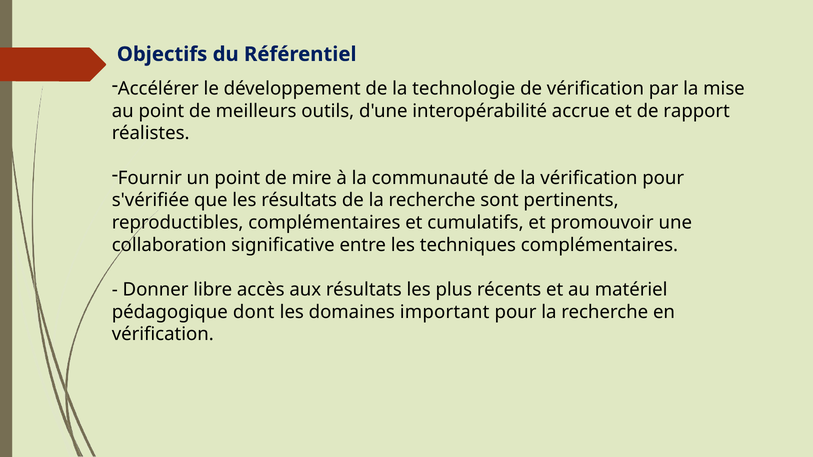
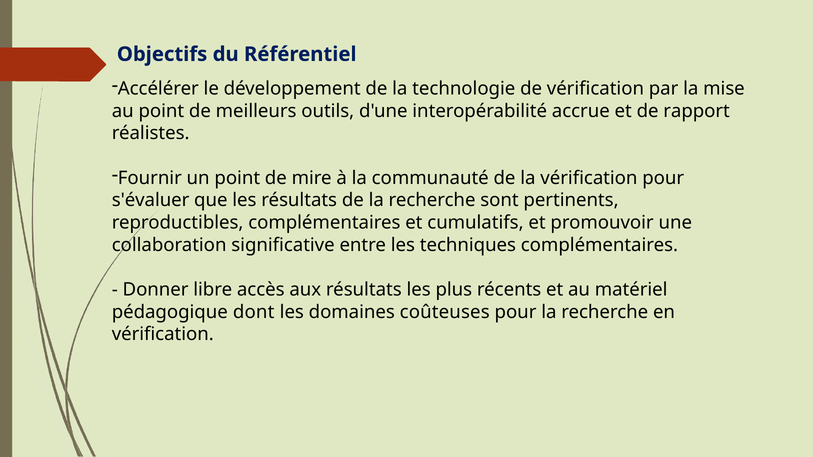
s'vérifiée: s'vérifiée -> s'évaluer
important: important -> coûteuses
